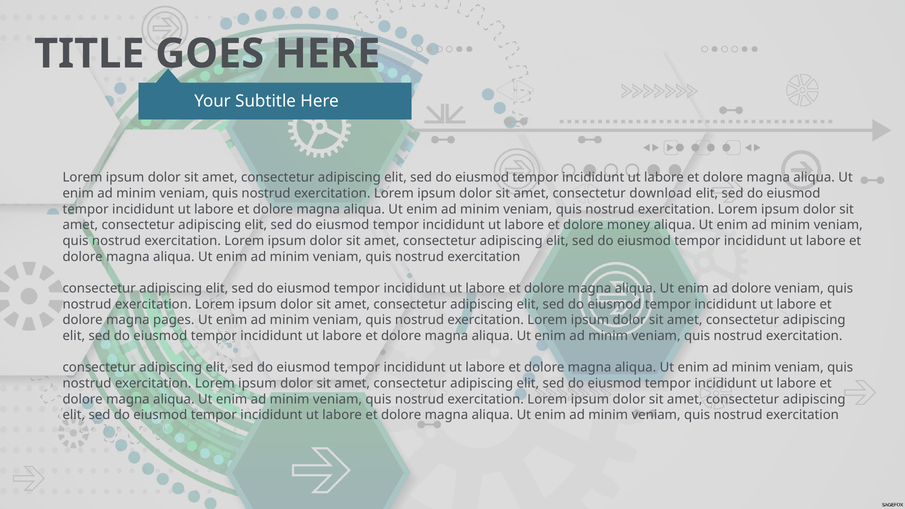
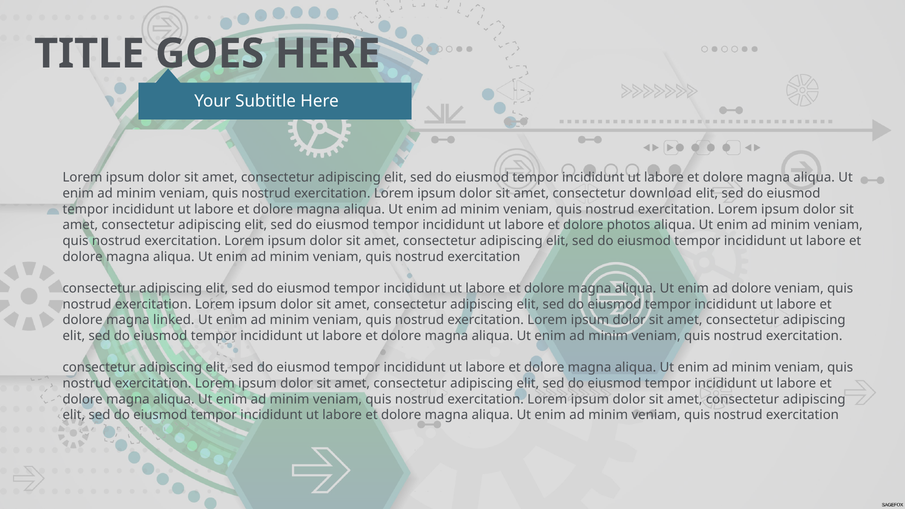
money: money -> photos
pages: pages -> linked
